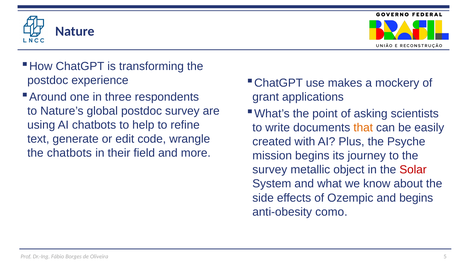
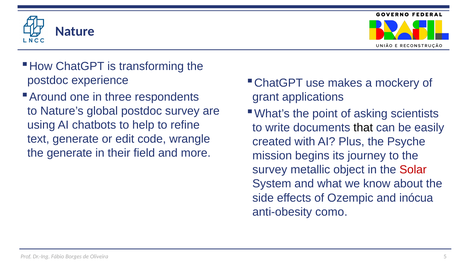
that colour: orange -> black
the chatbots: chatbots -> generate
and begins: begins -> inócua
